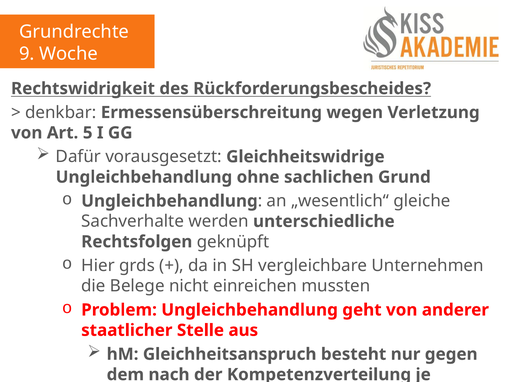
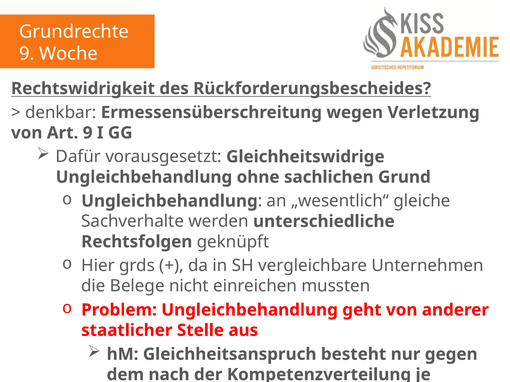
Art 5: 5 -> 9
